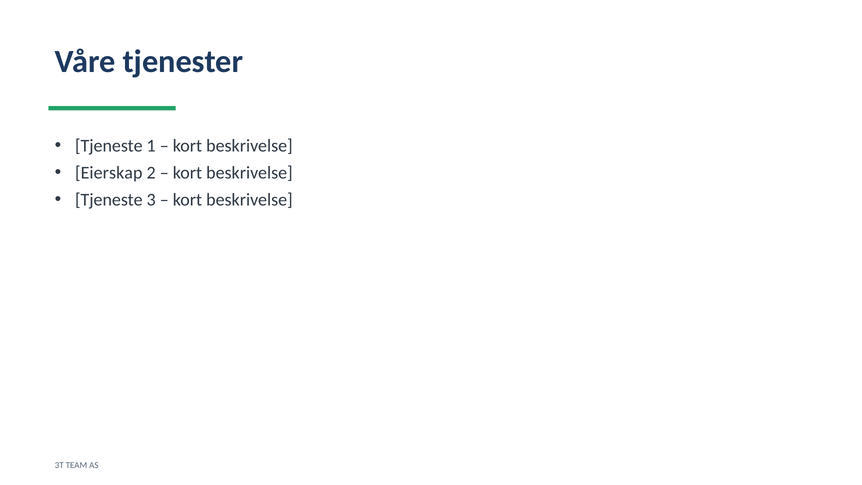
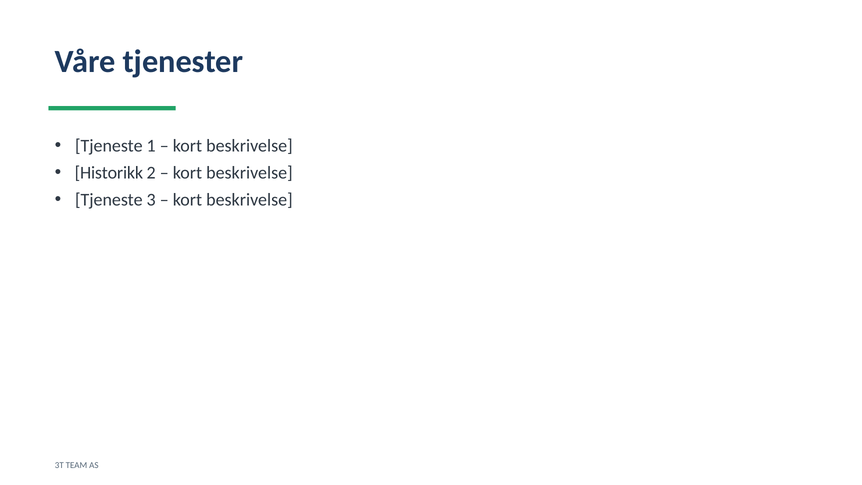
Eierskap: Eierskap -> Historikk
